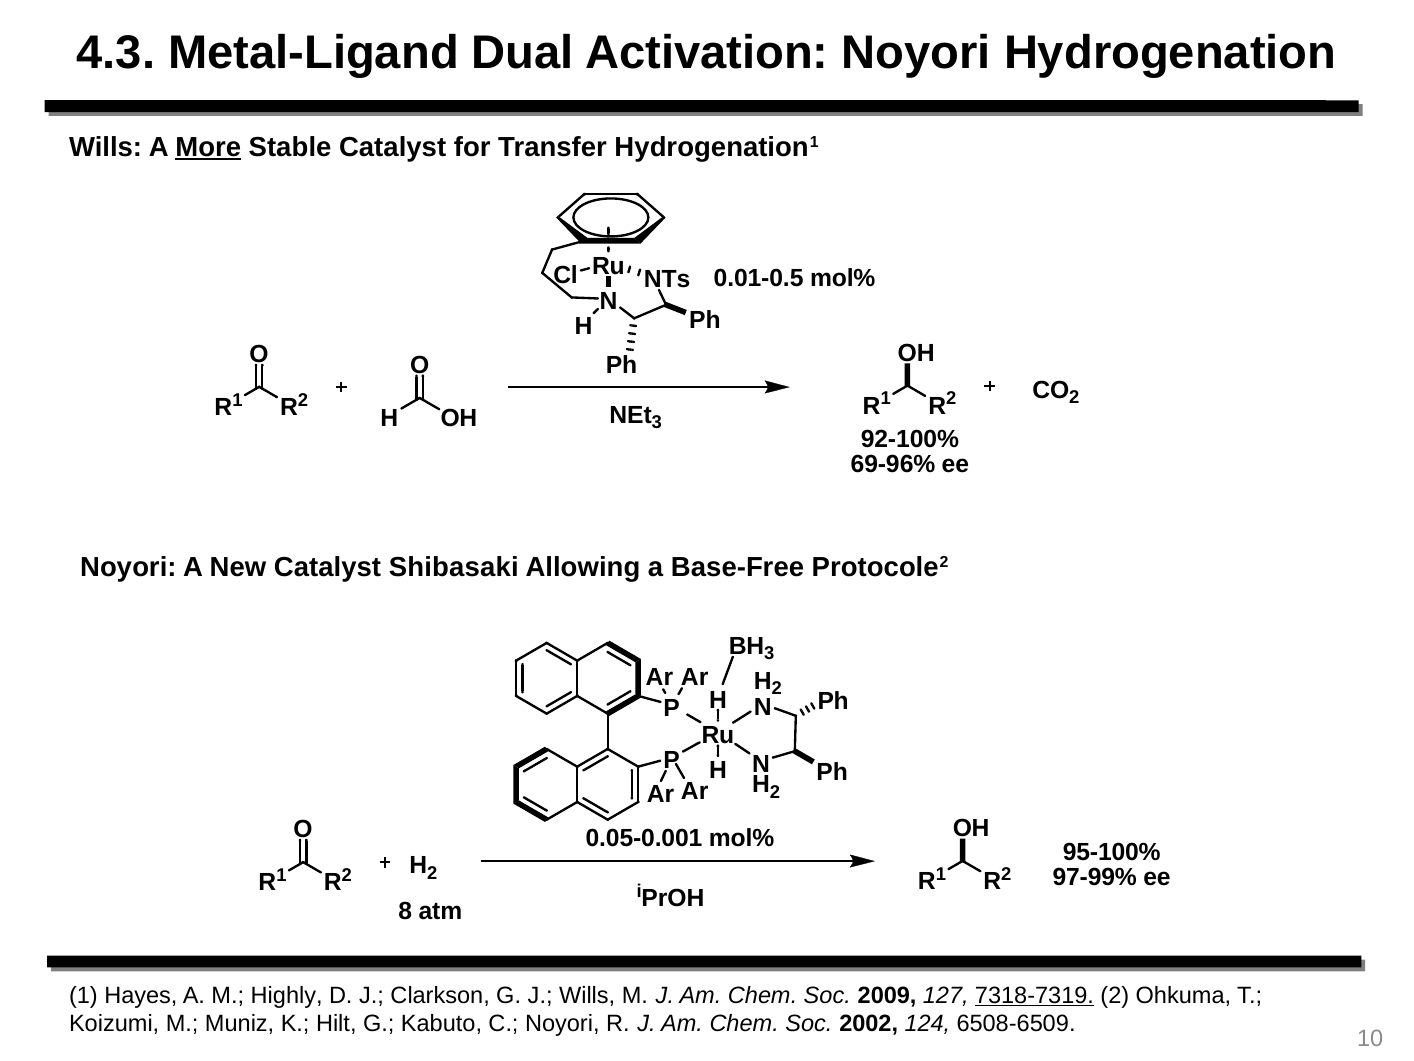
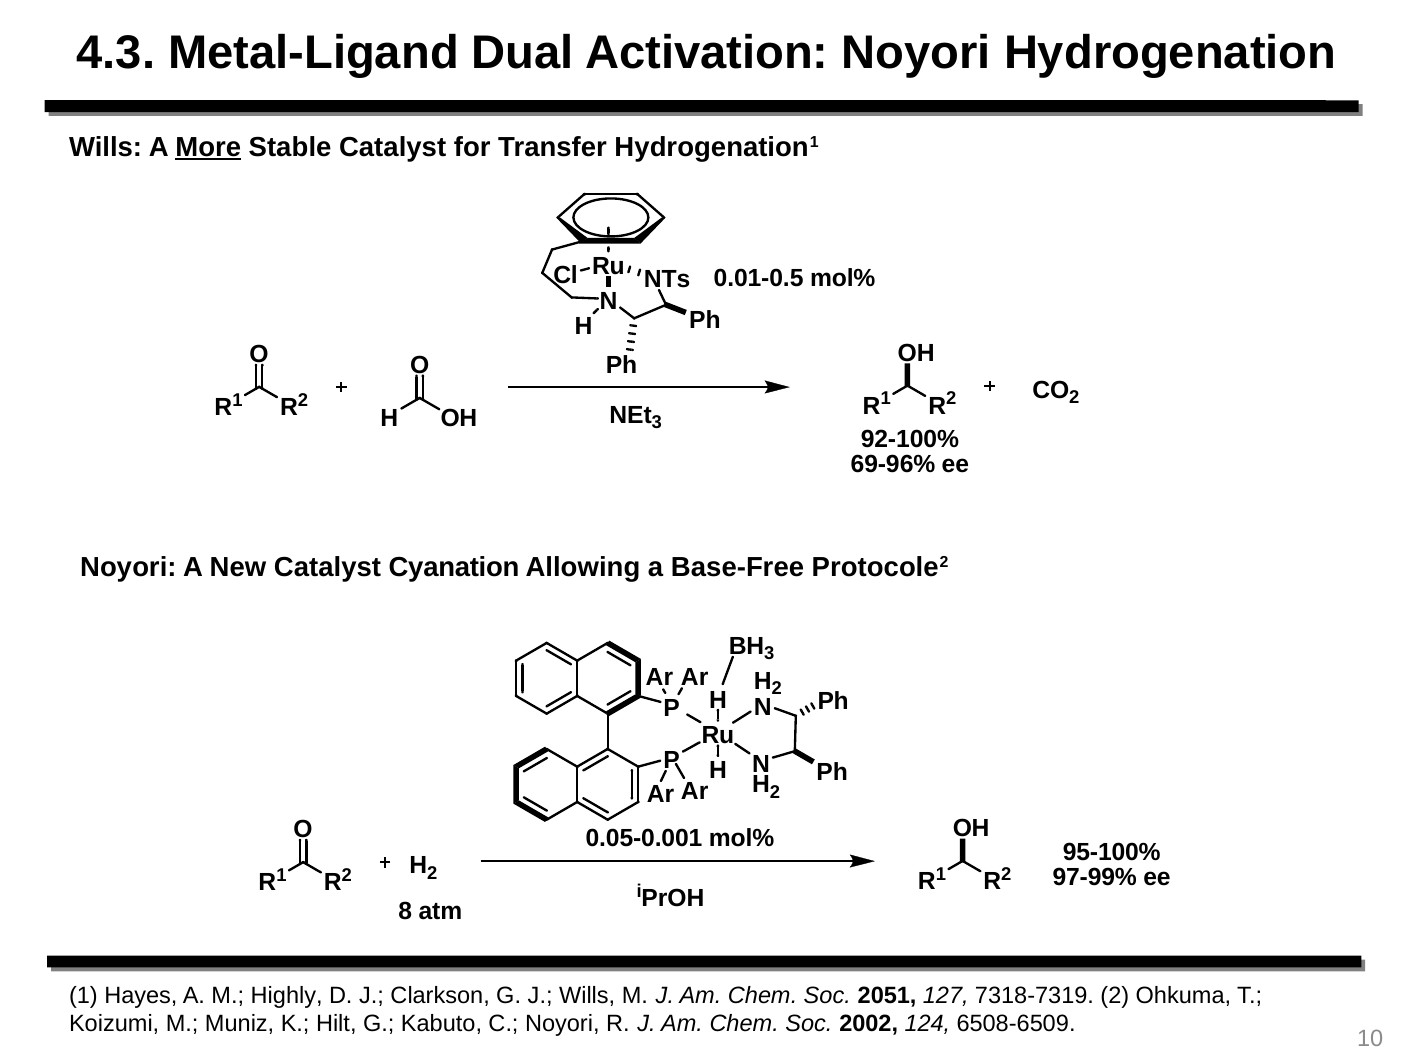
Shibasaki: Shibasaki -> Cyanation
2009: 2009 -> 2051
7318-7319 underline: present -> none
